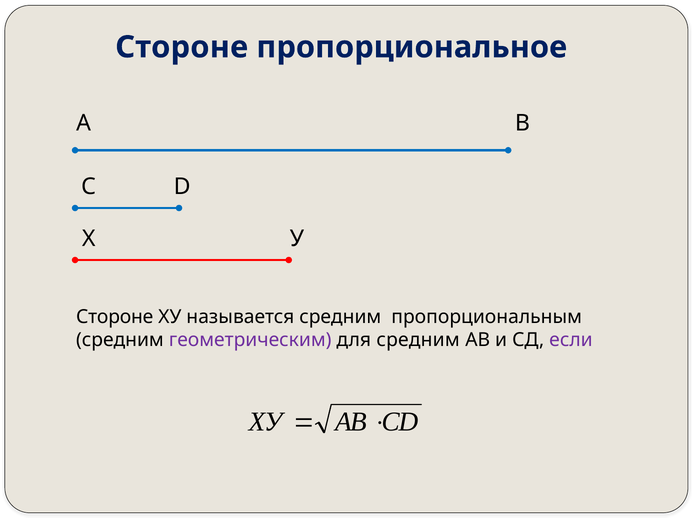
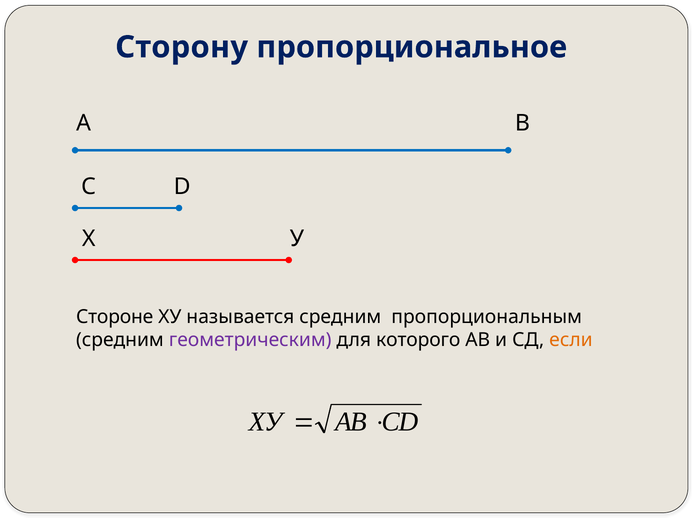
Стороне at (182, 47): Стороне -> Сторону
для средним: средним -> которого
если colour: purple -> orange
